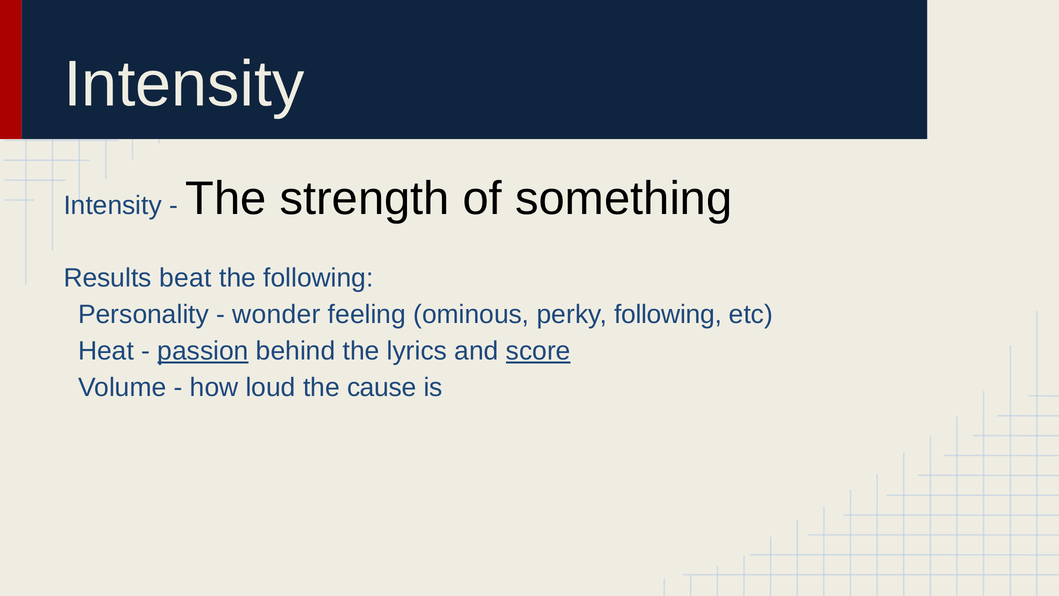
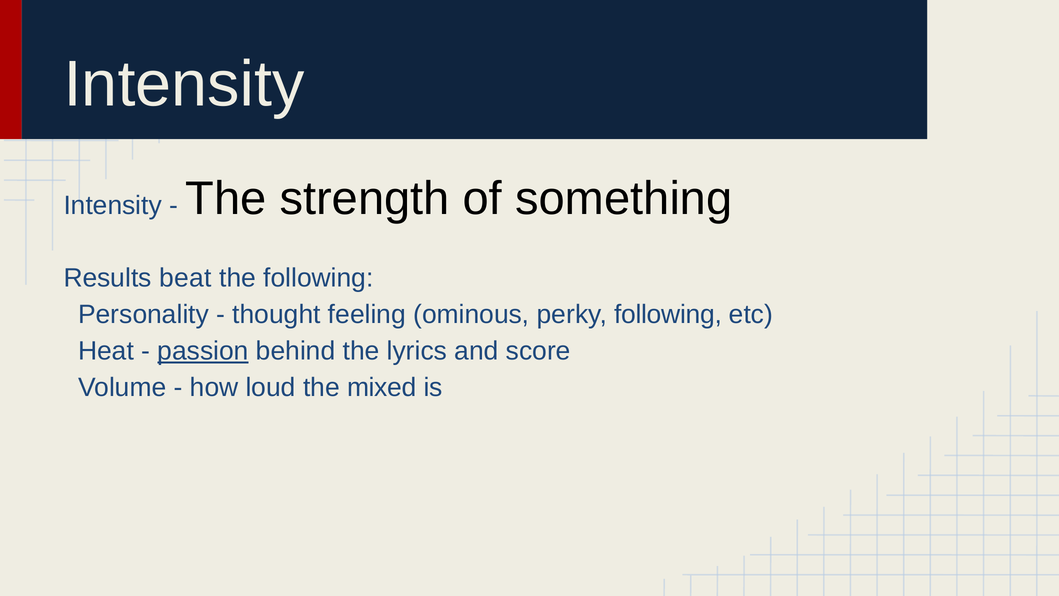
wonder: wonder -> thought
score underline: present -> none
cause: cause -> mixed
